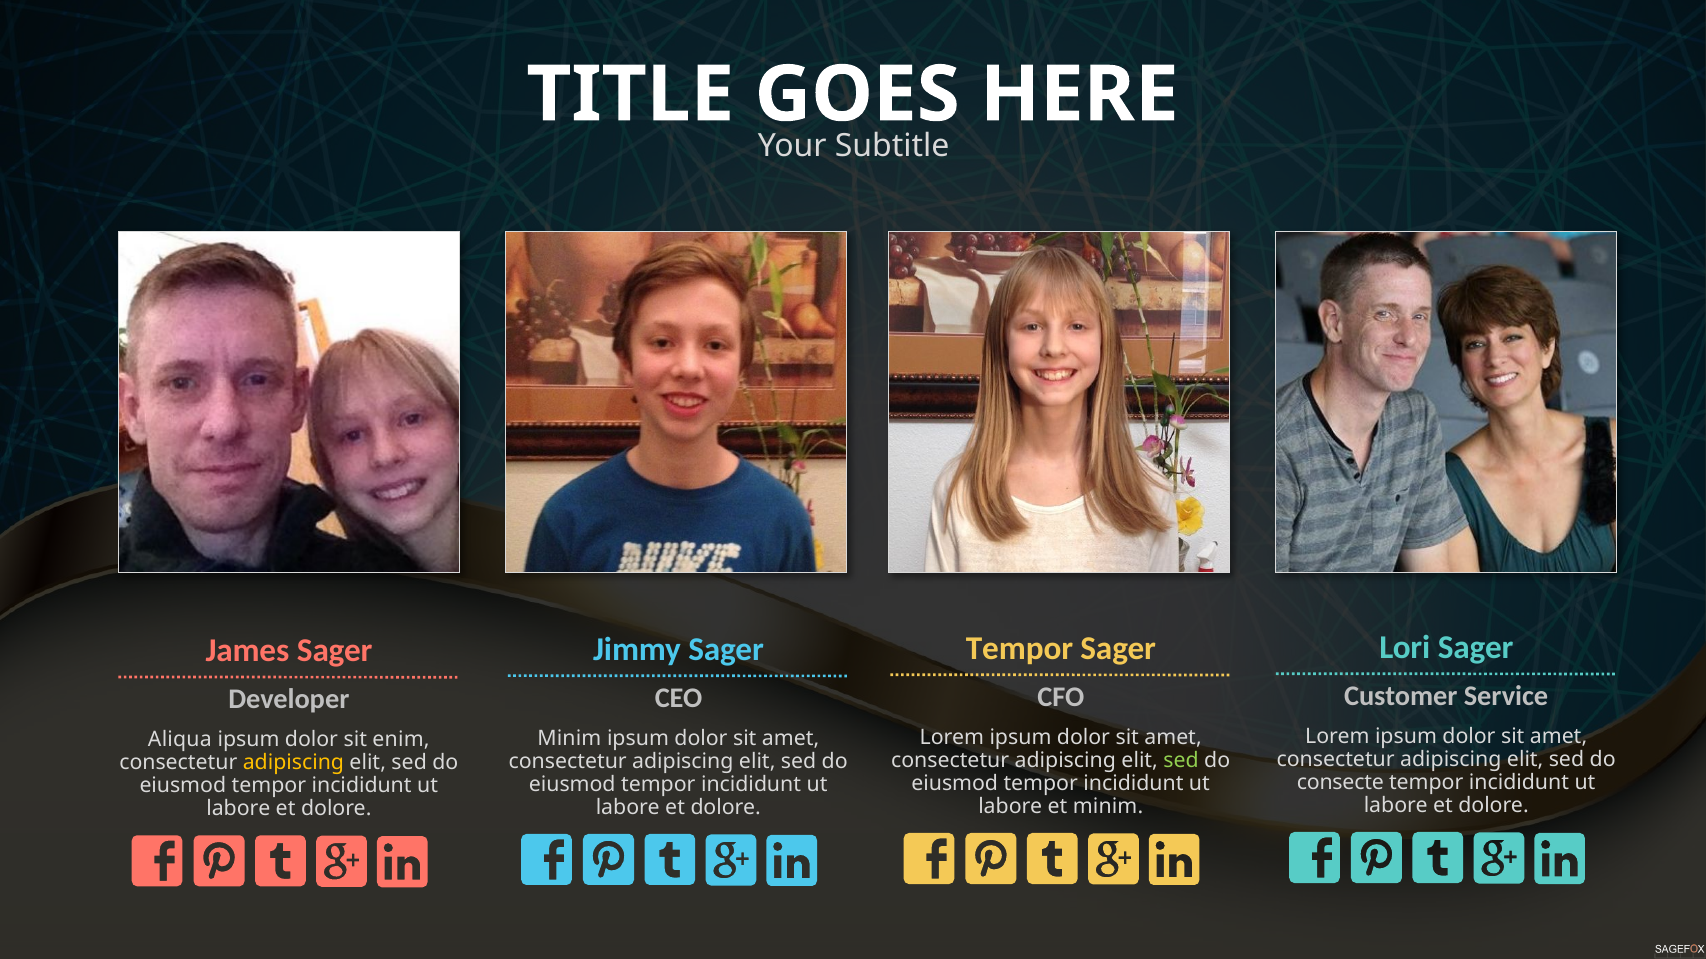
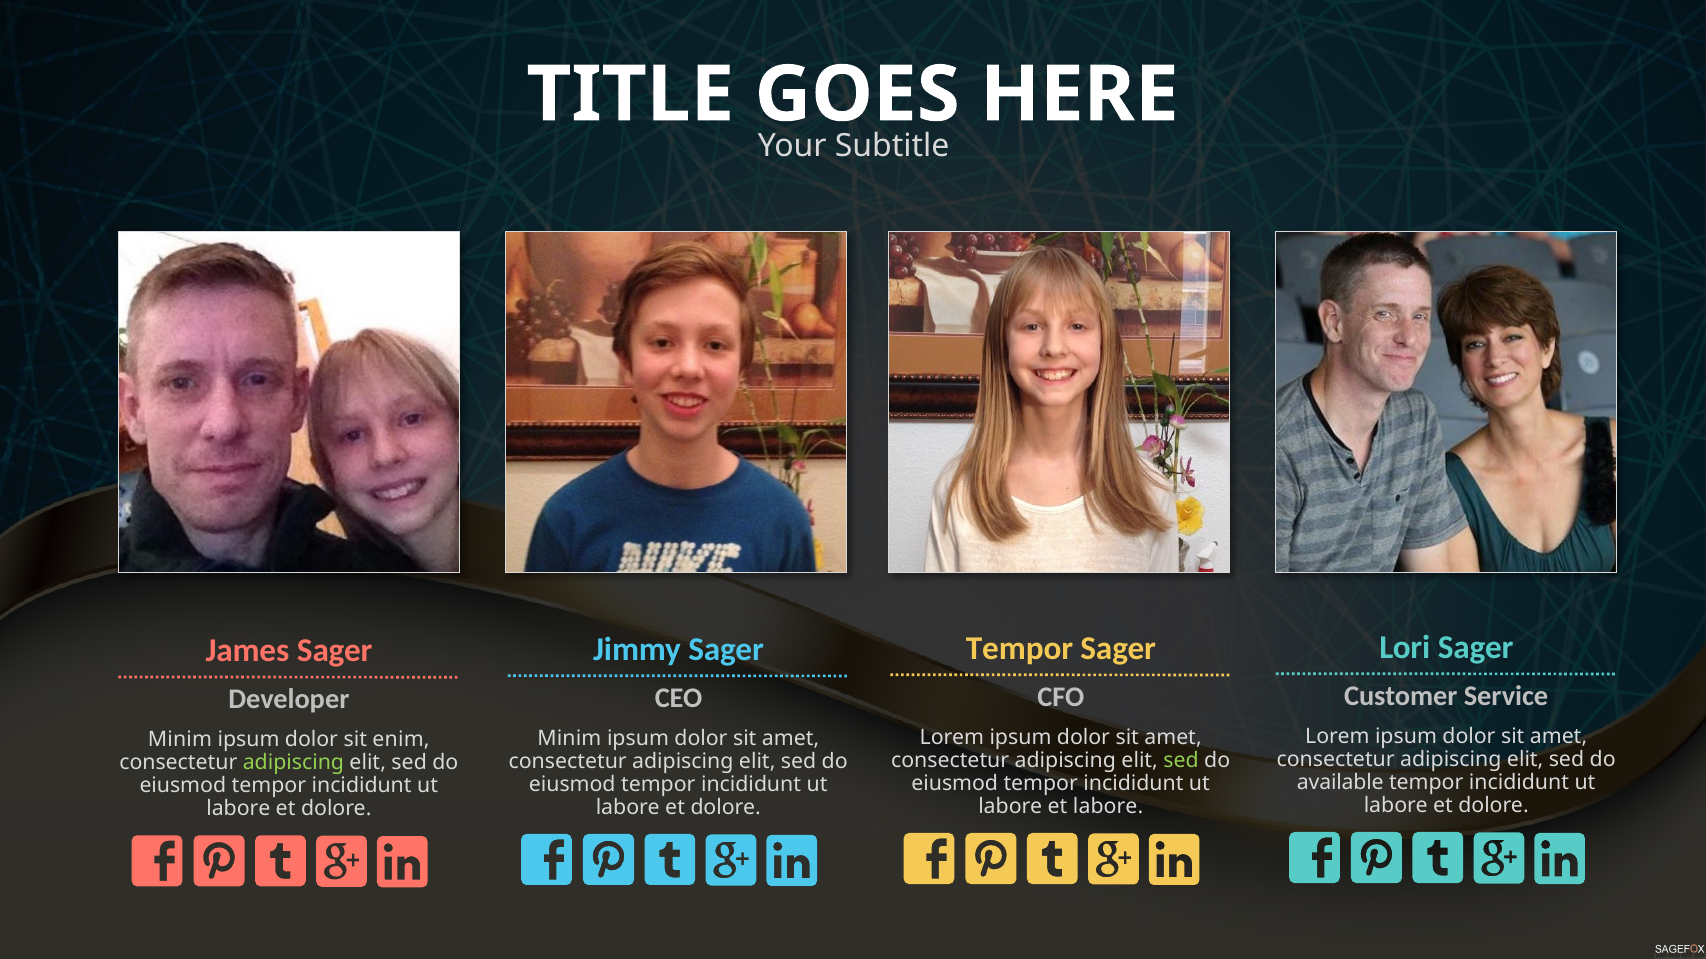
Aliqua at (180, 740): Aliqua -> Minim
adipiscing at (293, 763) colour: yellow -> light green
consecte: consecte -> available
et minim: minim -> labore
